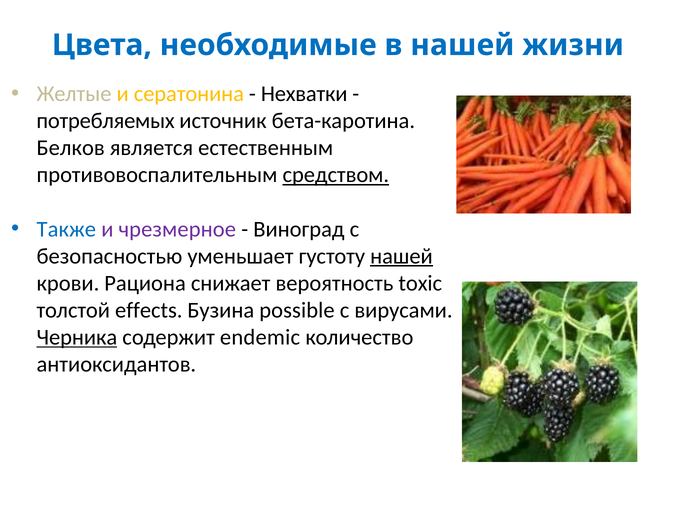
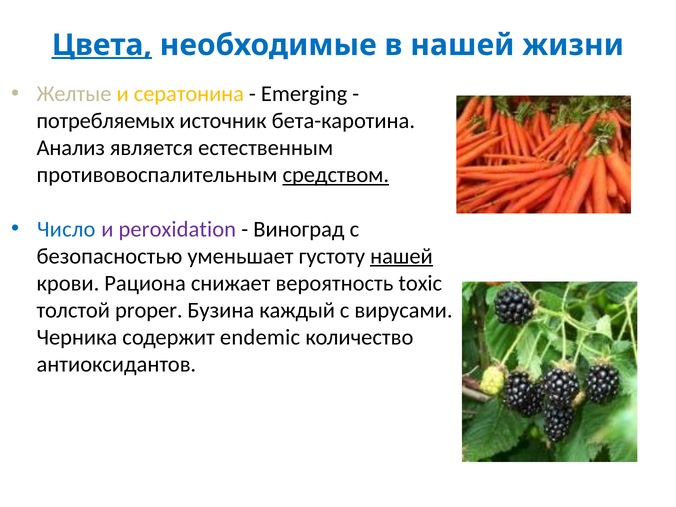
Цвета underline: none -> present
Нехватки: Нехватки -> Emerging
Белков: Белков -> Анализ
Также: Также -> Число
чрезмерное: чрезмерное -> peroxidation
effects: effects -> proper
possible: possible -> каждый
Черника underline: present -> none
